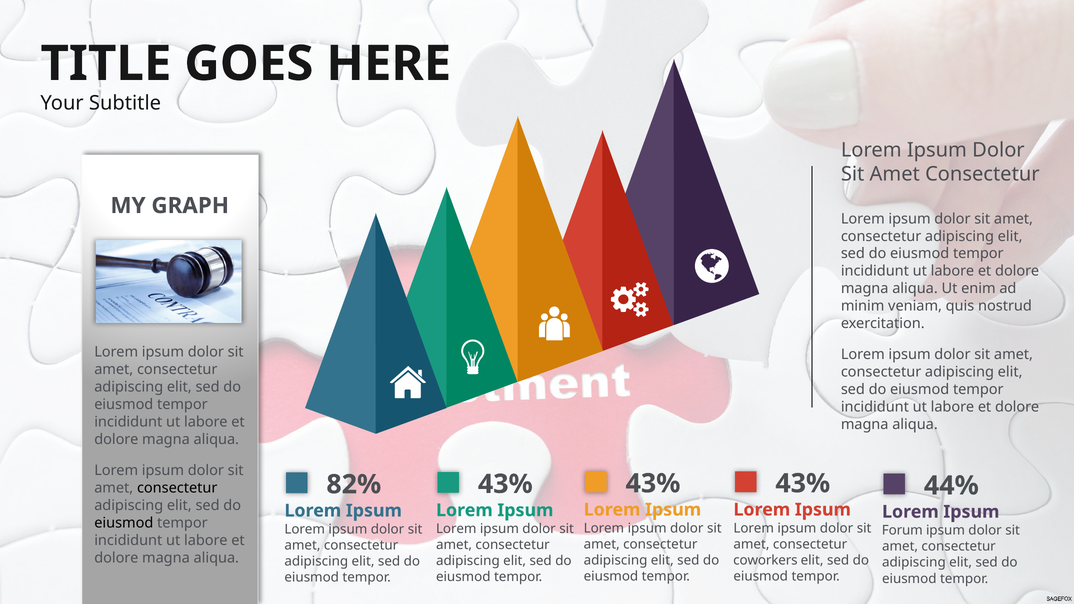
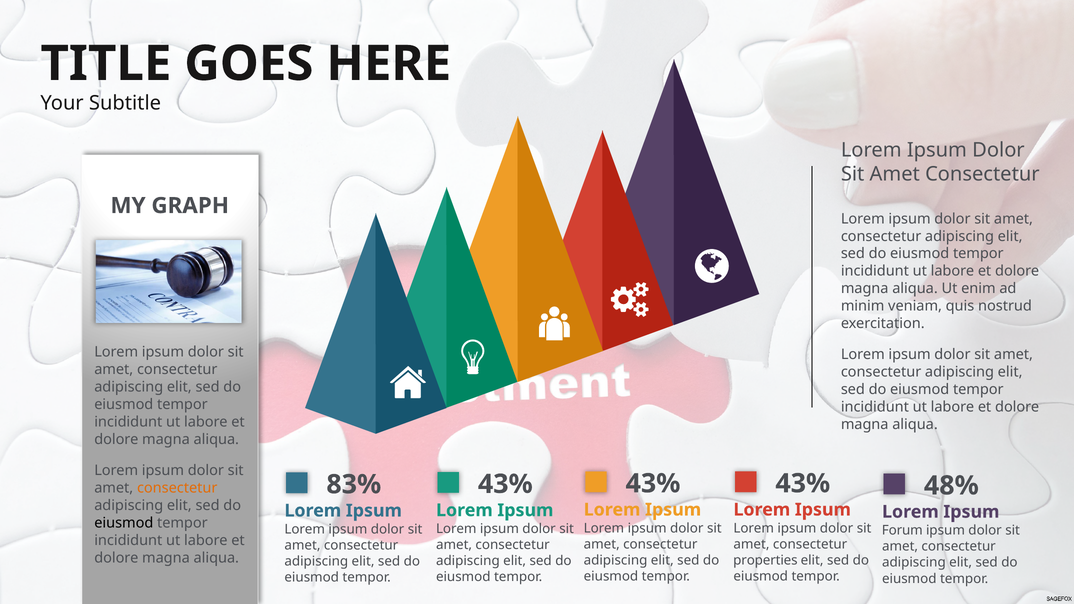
82%: 82% -> 83%
44%: 44% -> 48%
consectetur at (177, 488) colour: black -> orange
coworkers: coworkers -> properties
